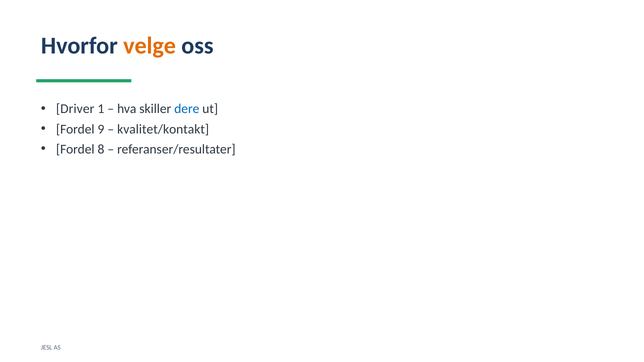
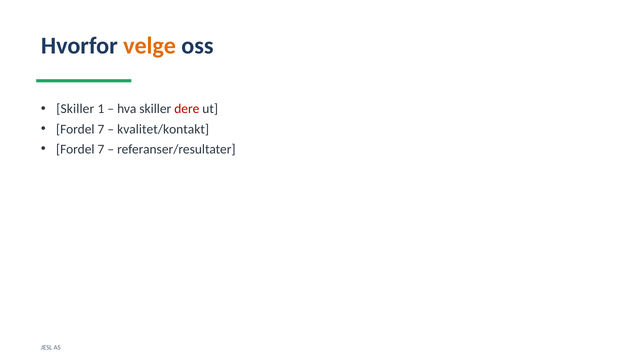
Driver at (75, 109): Driver -> Skiller
dere colour: blue -> red
9 at (101, 129): 9 -> 7
8 at (101, 149): 8 -> 7
